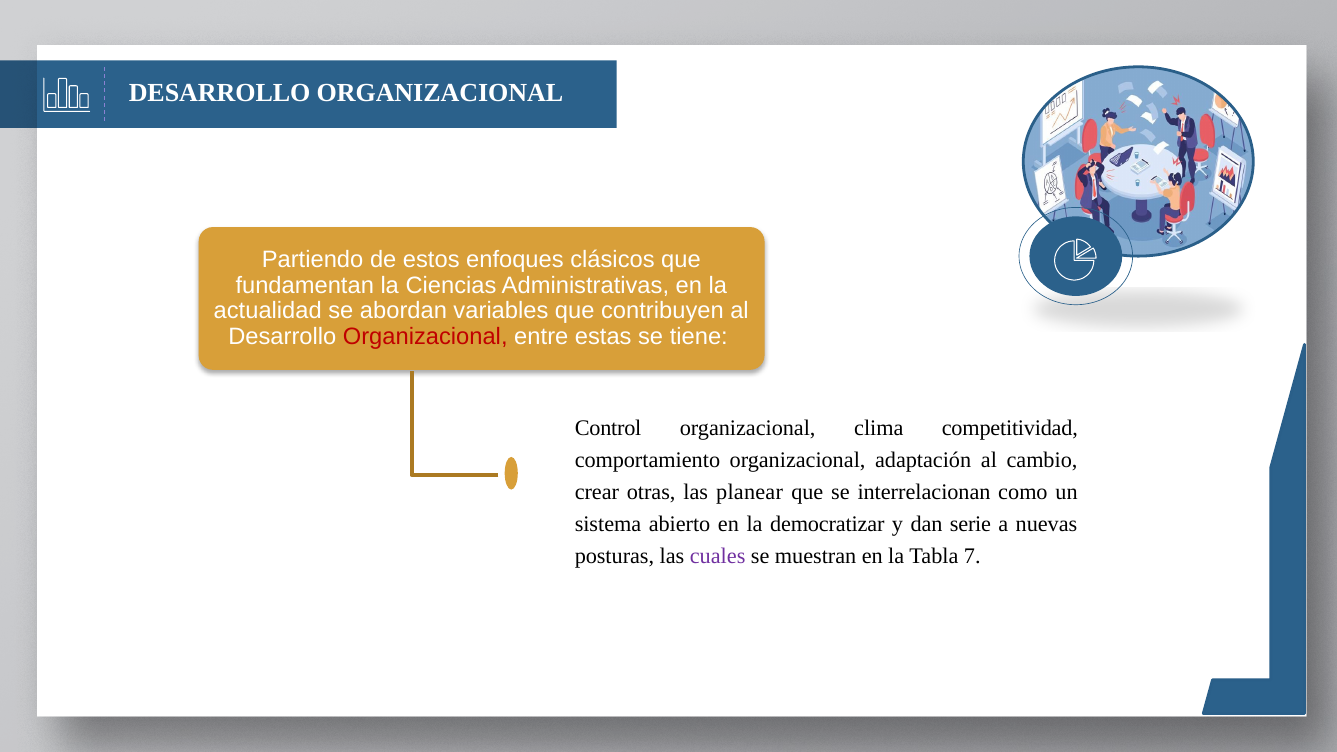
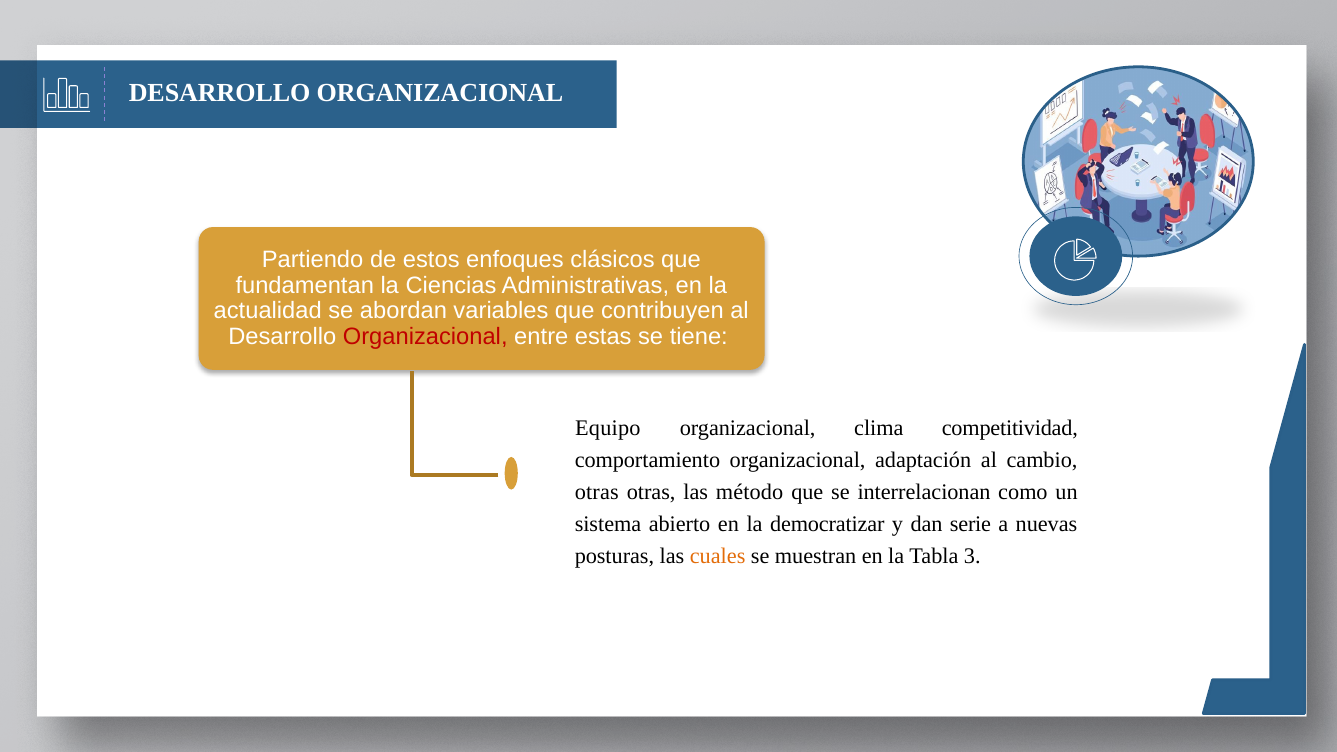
Control: Control -> Equipo
crear at (597, 492): crear -> otras
planear: planear -> método
cuales colour: purple -> orange
7: 7 -> 3
